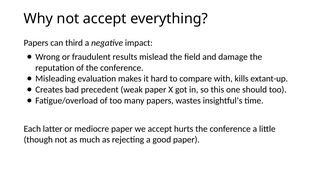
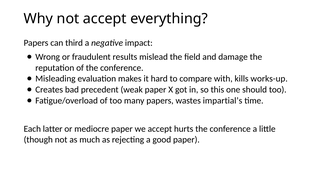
extant-up: extant-up -> works-up
insightful’s: insightful’s -> impartial’s
